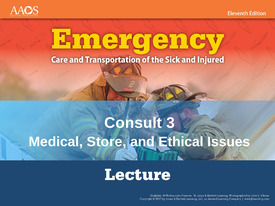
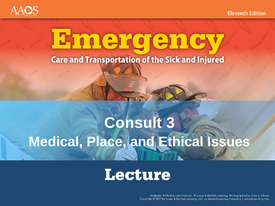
Store: Store -> Place
